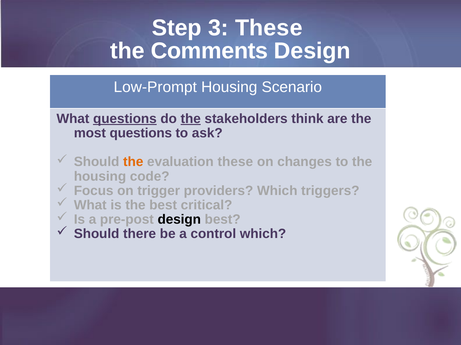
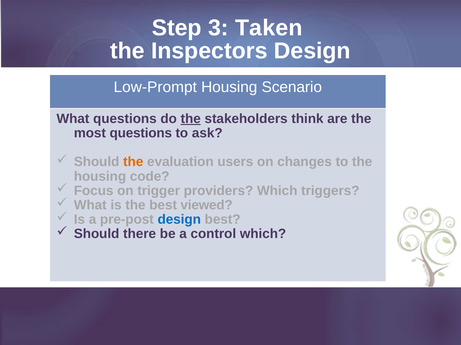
3 These: These -> Taken
Comments: Comments -> Inspectors
questions at (125, 119) underline: present -> none
evaluation these: these -> users
critical: critical -> viewed
design at (179, 220) colour: black -> blue
